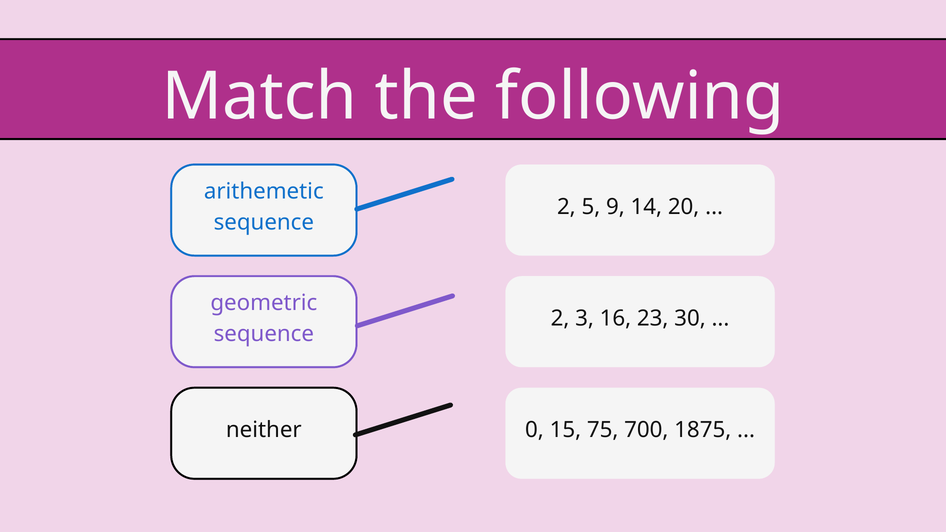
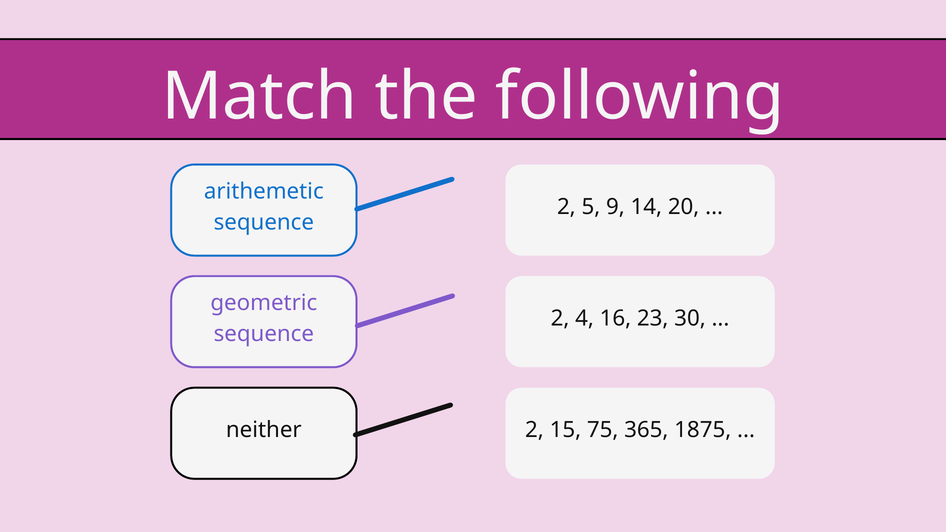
3: 3 -> 4
0 at (534, 430): 0 -> 2
700: 700 -> 365
